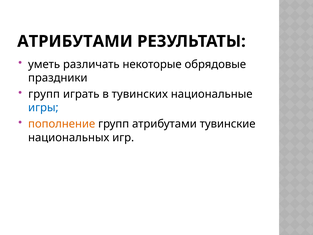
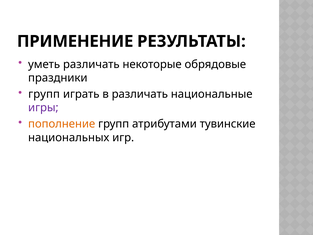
АТРИБУТАМИ at (75, 41): АТРИБУТАМИ -> ПРИМЕНЕНИЕ
в тувинских: тувинских -> различать
игры colour: blue -> purple
